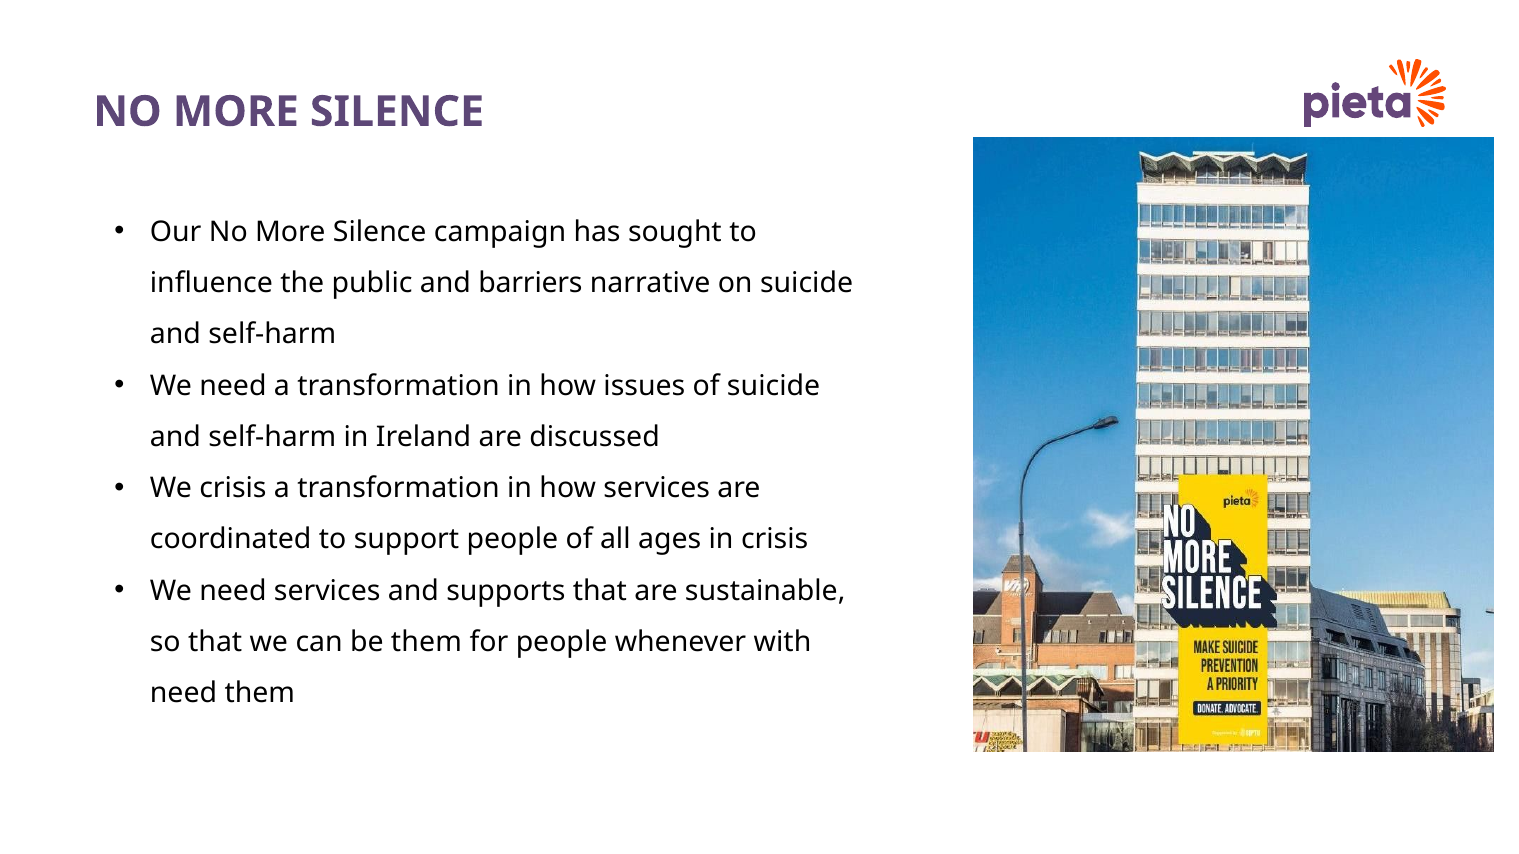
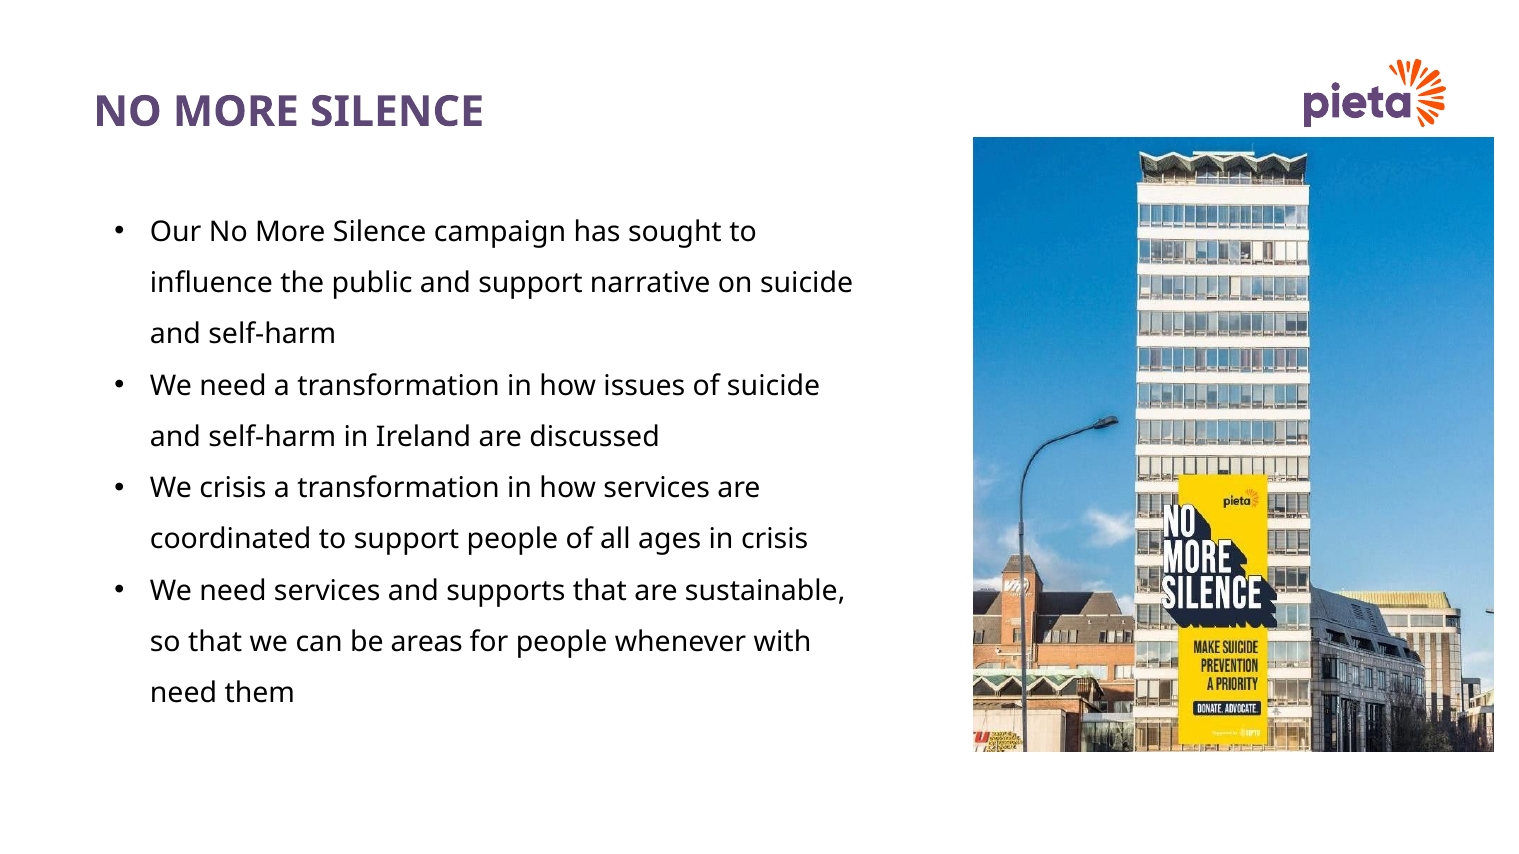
and barriers: barriers -> support
be them: them -> areas
